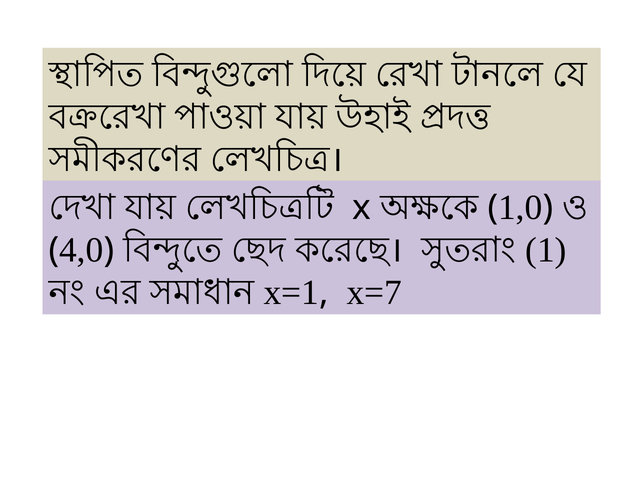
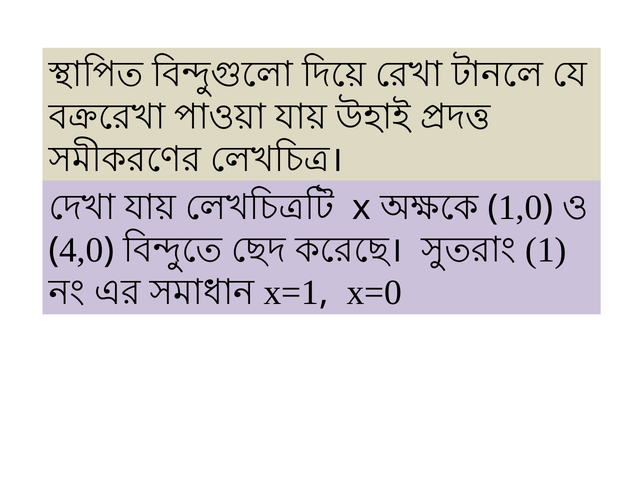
x=7: x=7 -> x=0
